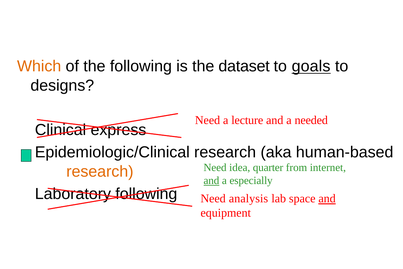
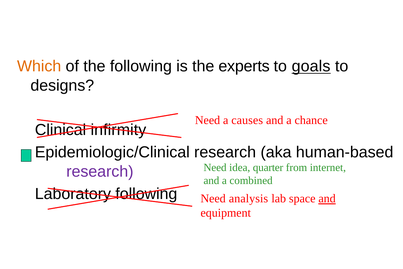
dataset: dataset -> experts
lecture: lecture -> causes
needed: needed -> chance
express: express -> infirmity
research at (100, 171) colour: orange -> purple
and at (211, 180) underline: present -> none
especially: especially -> combined
